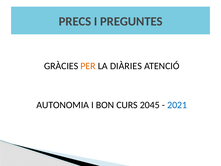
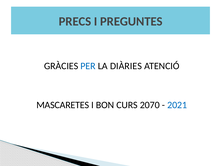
PER colour: orange -> blue
AUTONOMIA: AUTONOMIA -> MASCARETES
2045: 2045 -> 2070
